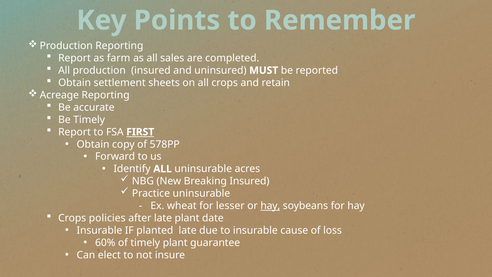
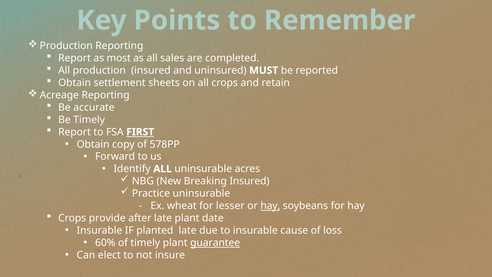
farm: farm -> most
policies: policies -> provide
guarantee underline: none -> present
